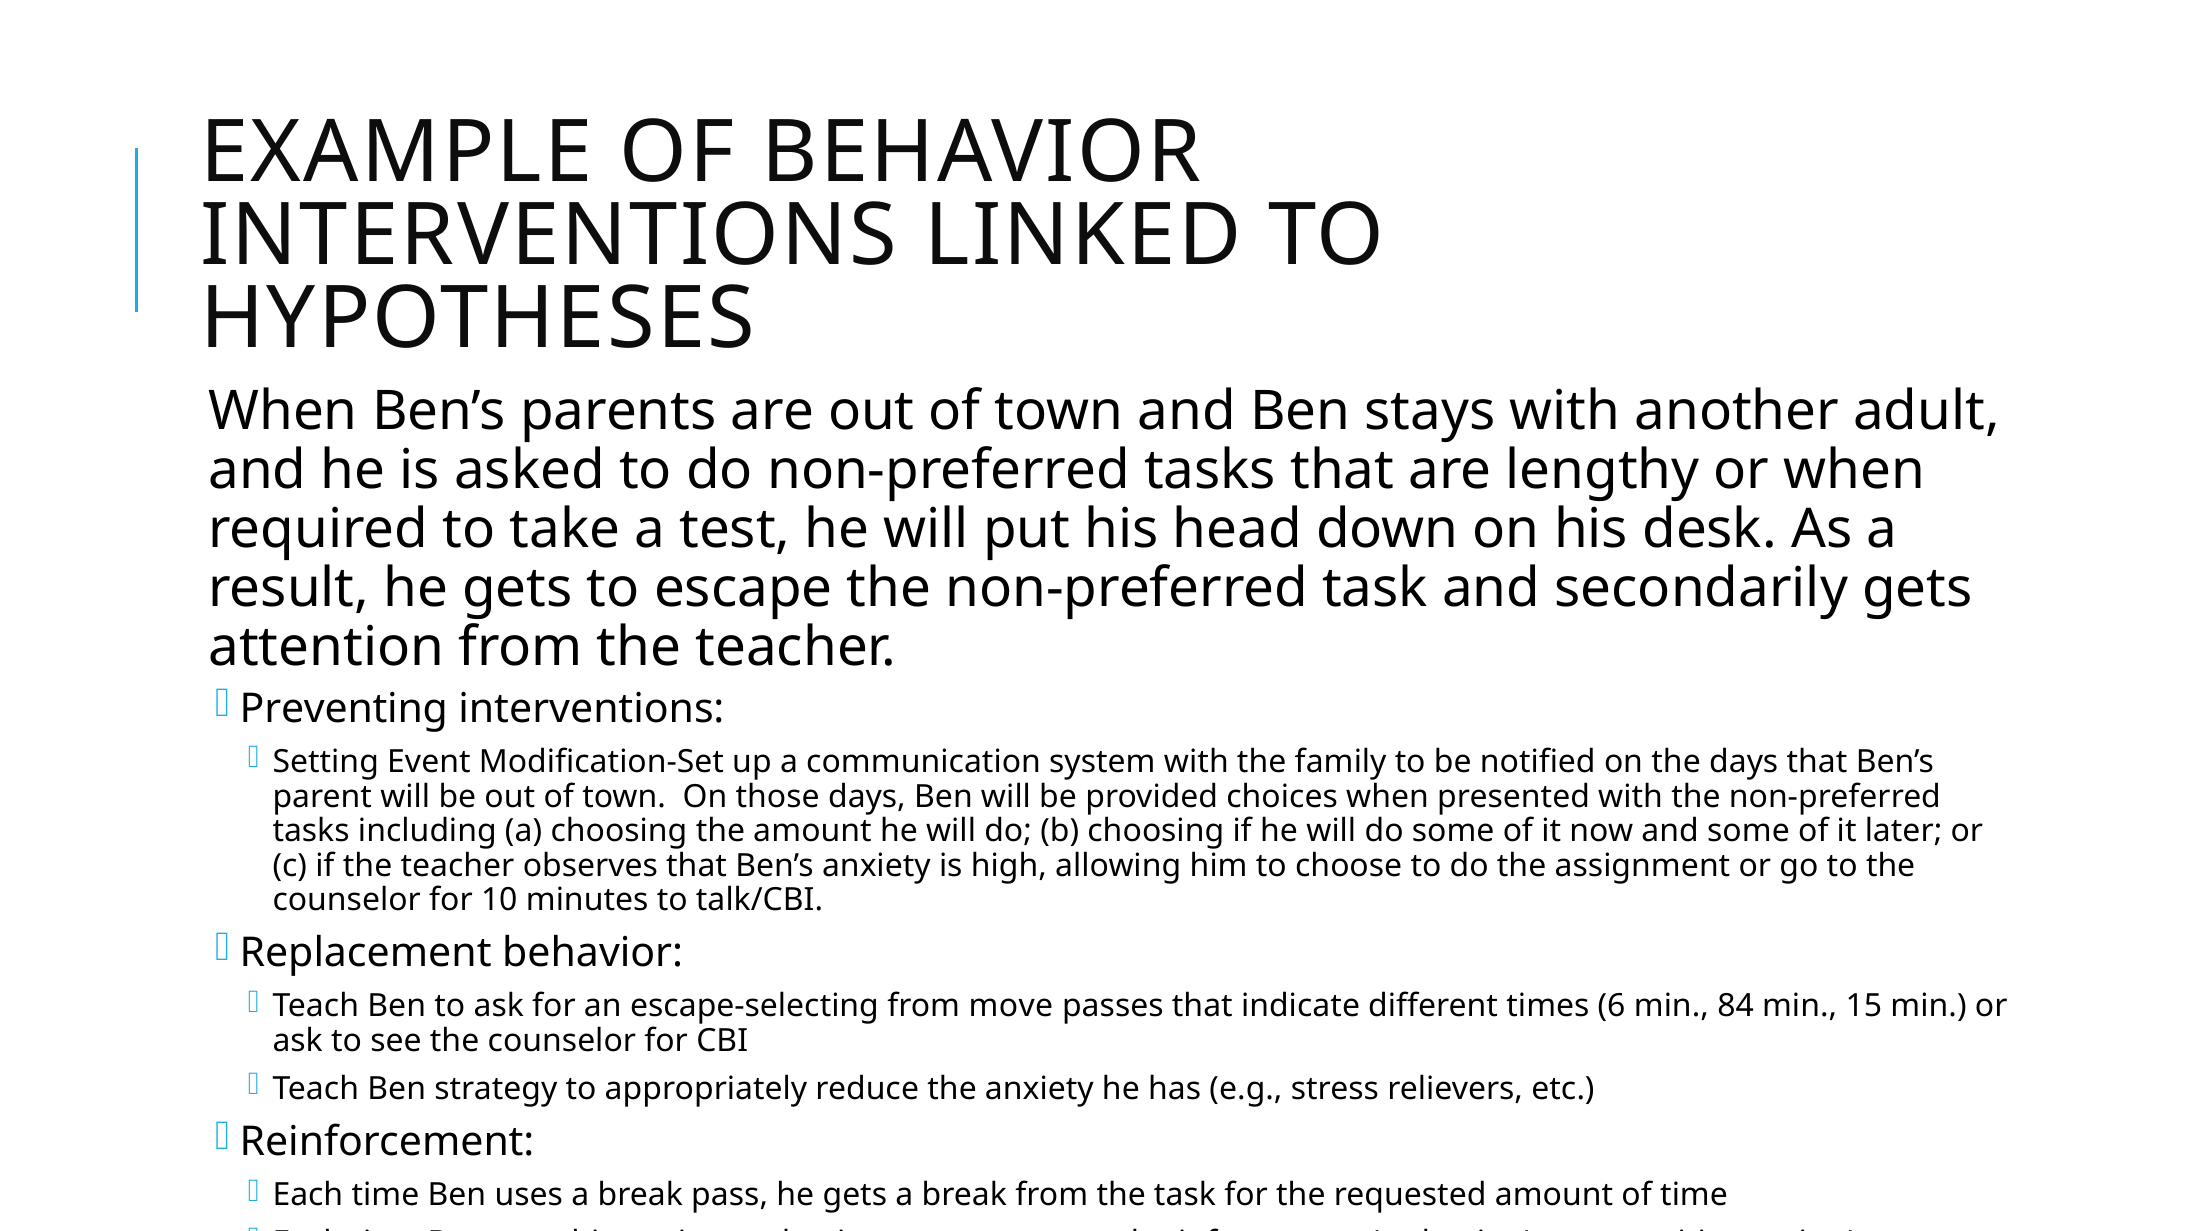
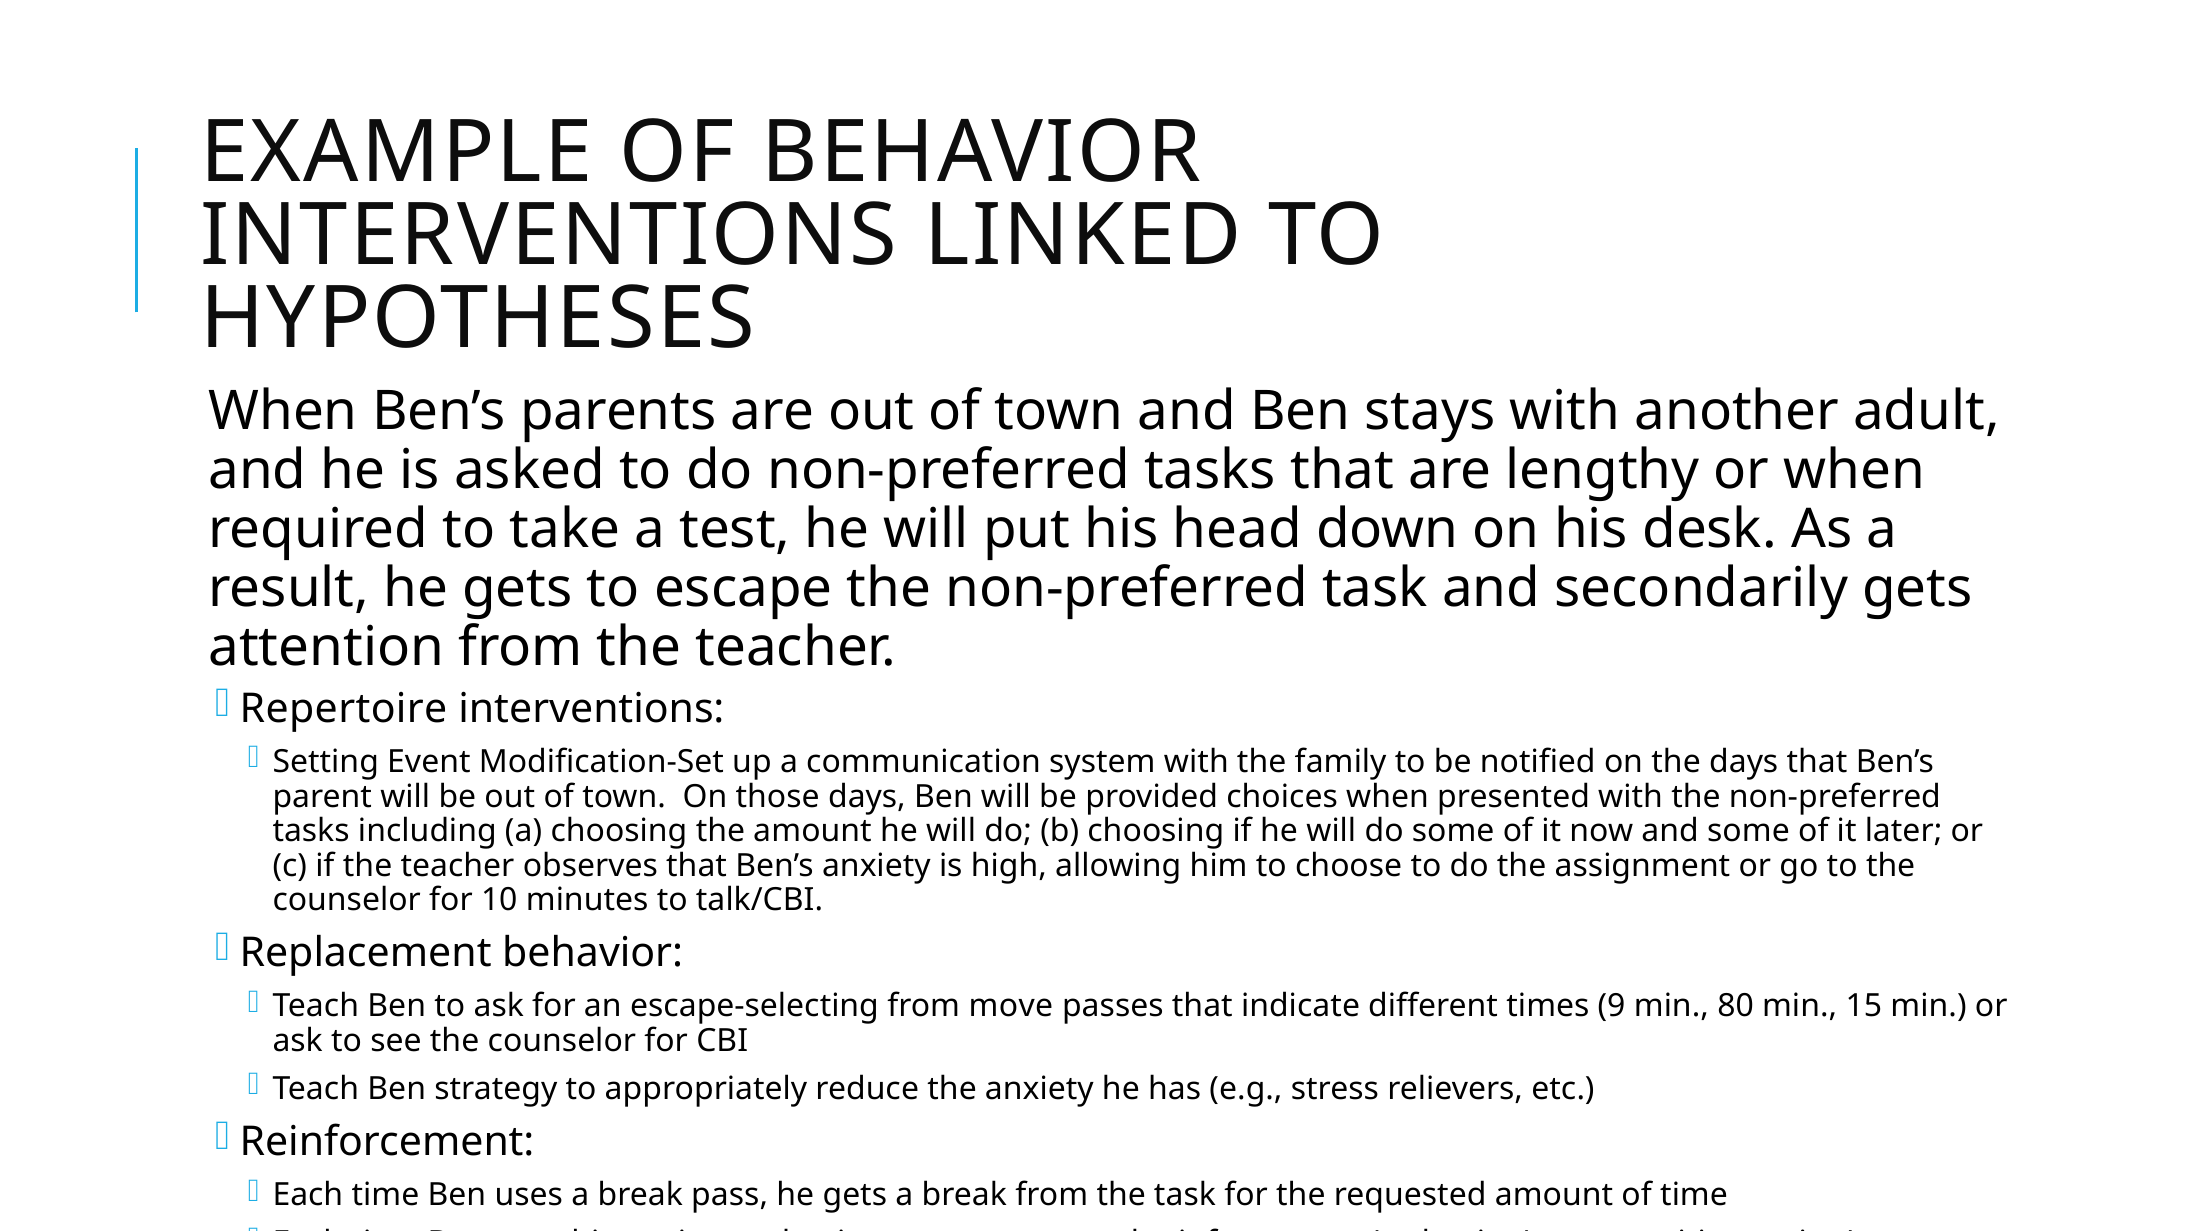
Preventing: Preventing -> Repertoire
6: 6 -> 9
84: 84 -> 80
